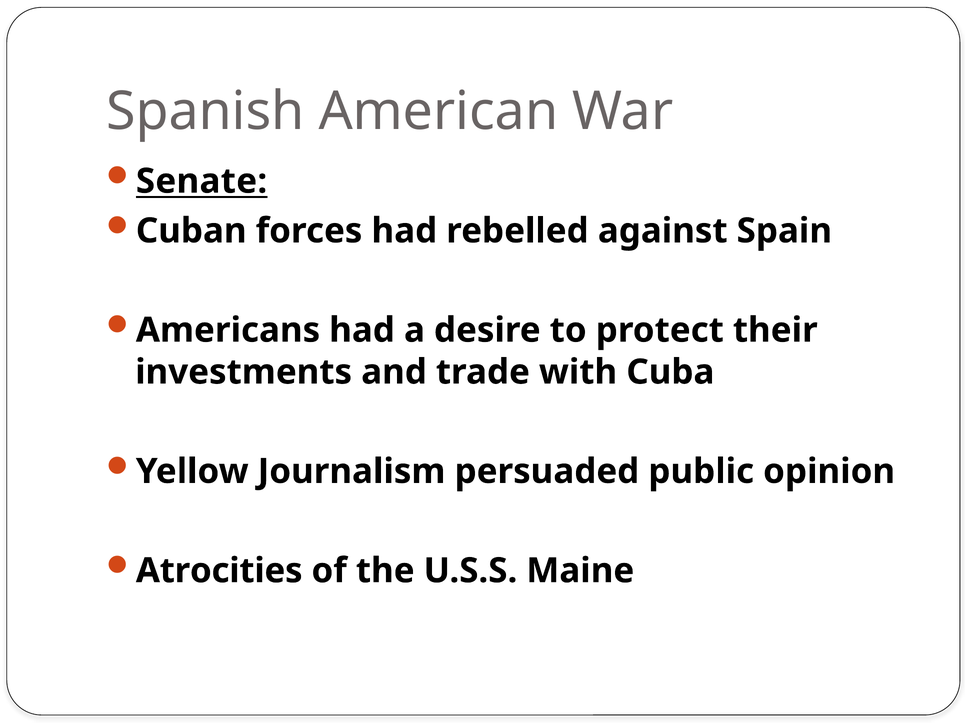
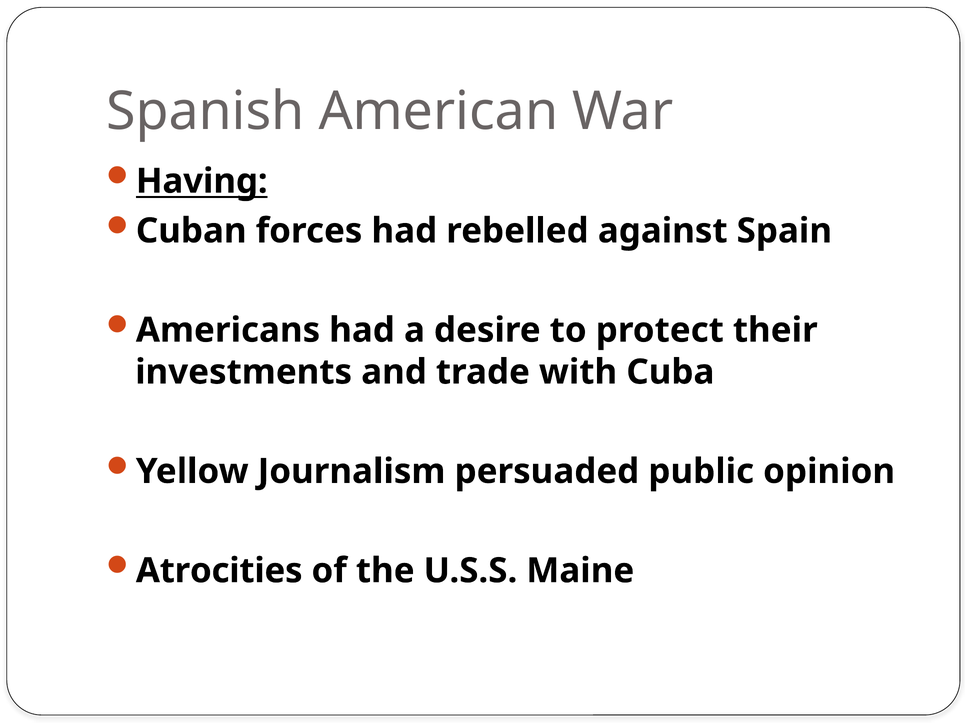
Senate: Senate -> Having
